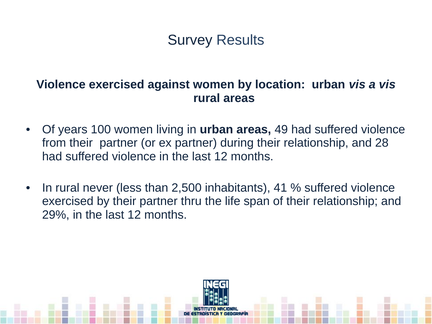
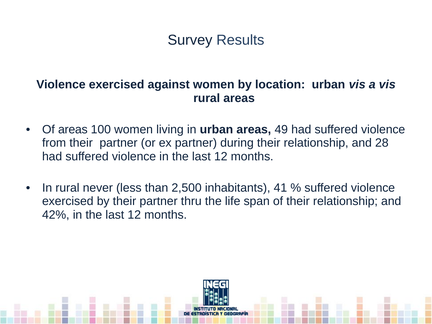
Of years: years -> areas
29%: 29% -> 42%
